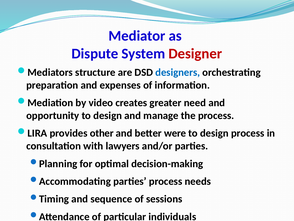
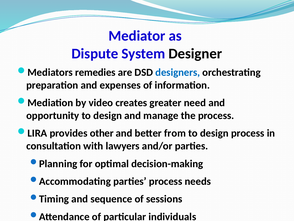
Designer colour: red -> black
structure: structure -> remedies
were: were -> from
